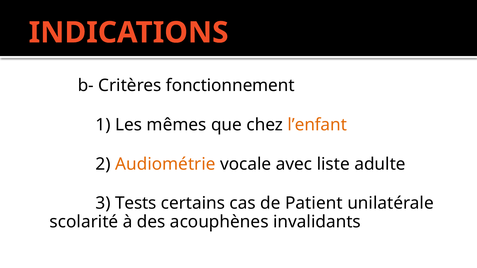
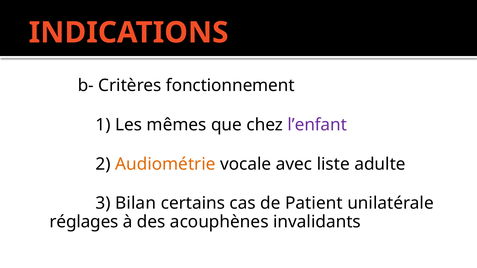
l’enfant colour: orange -> purple
Tests: Tests -> Bilan
scolarité: scolarité -> réglages
